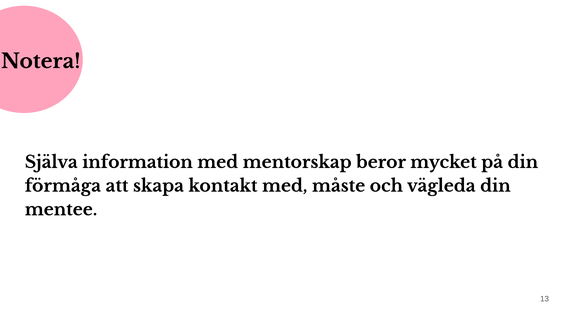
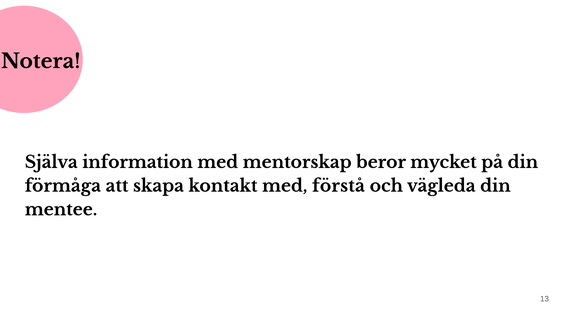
måste: måste -> förstå
